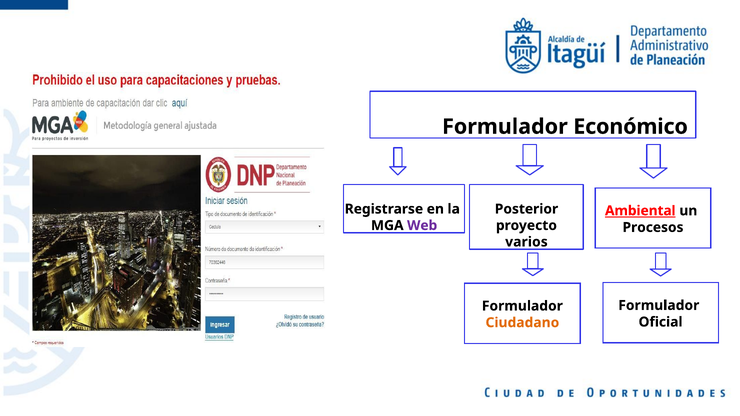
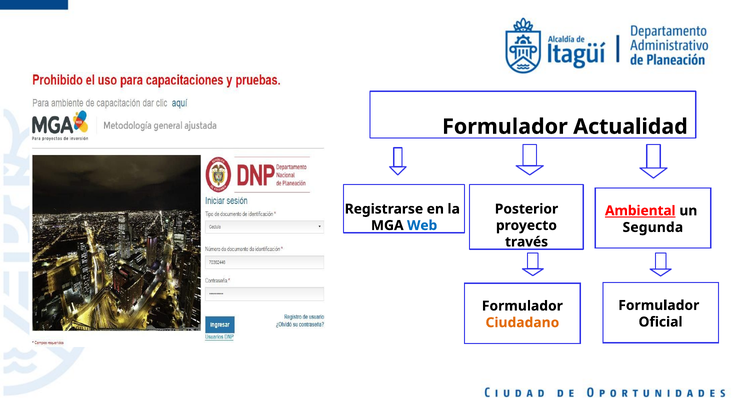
Económico: Económico -> Actualidad
Web colour: purple -> blue
Procesos: Procesos -> Segunda
varios: varios -> través
